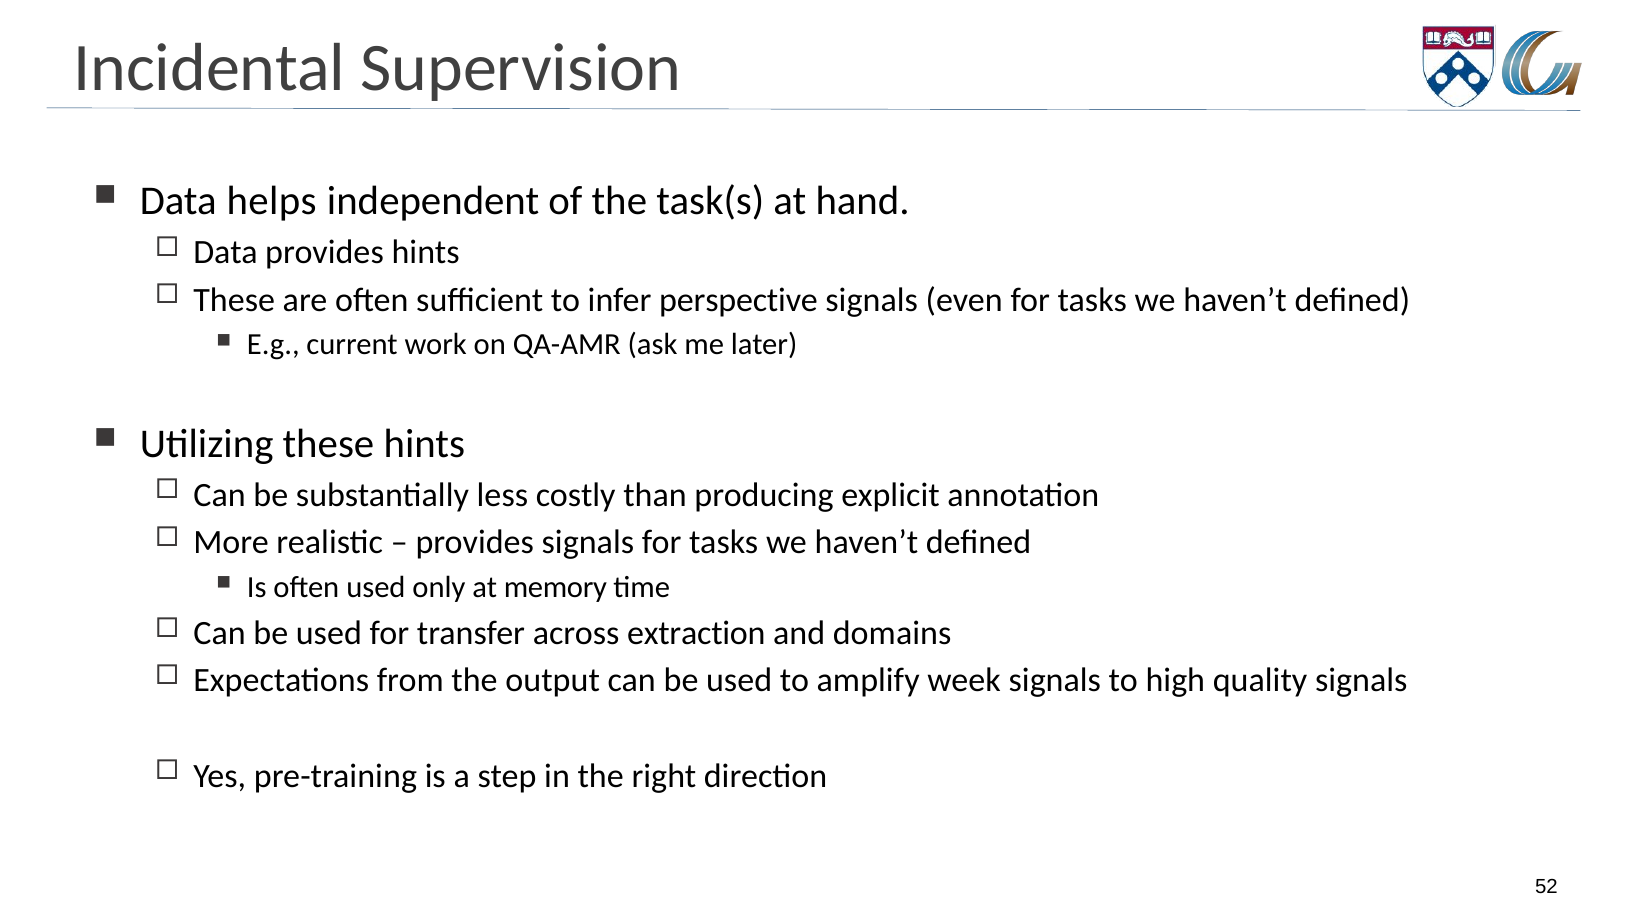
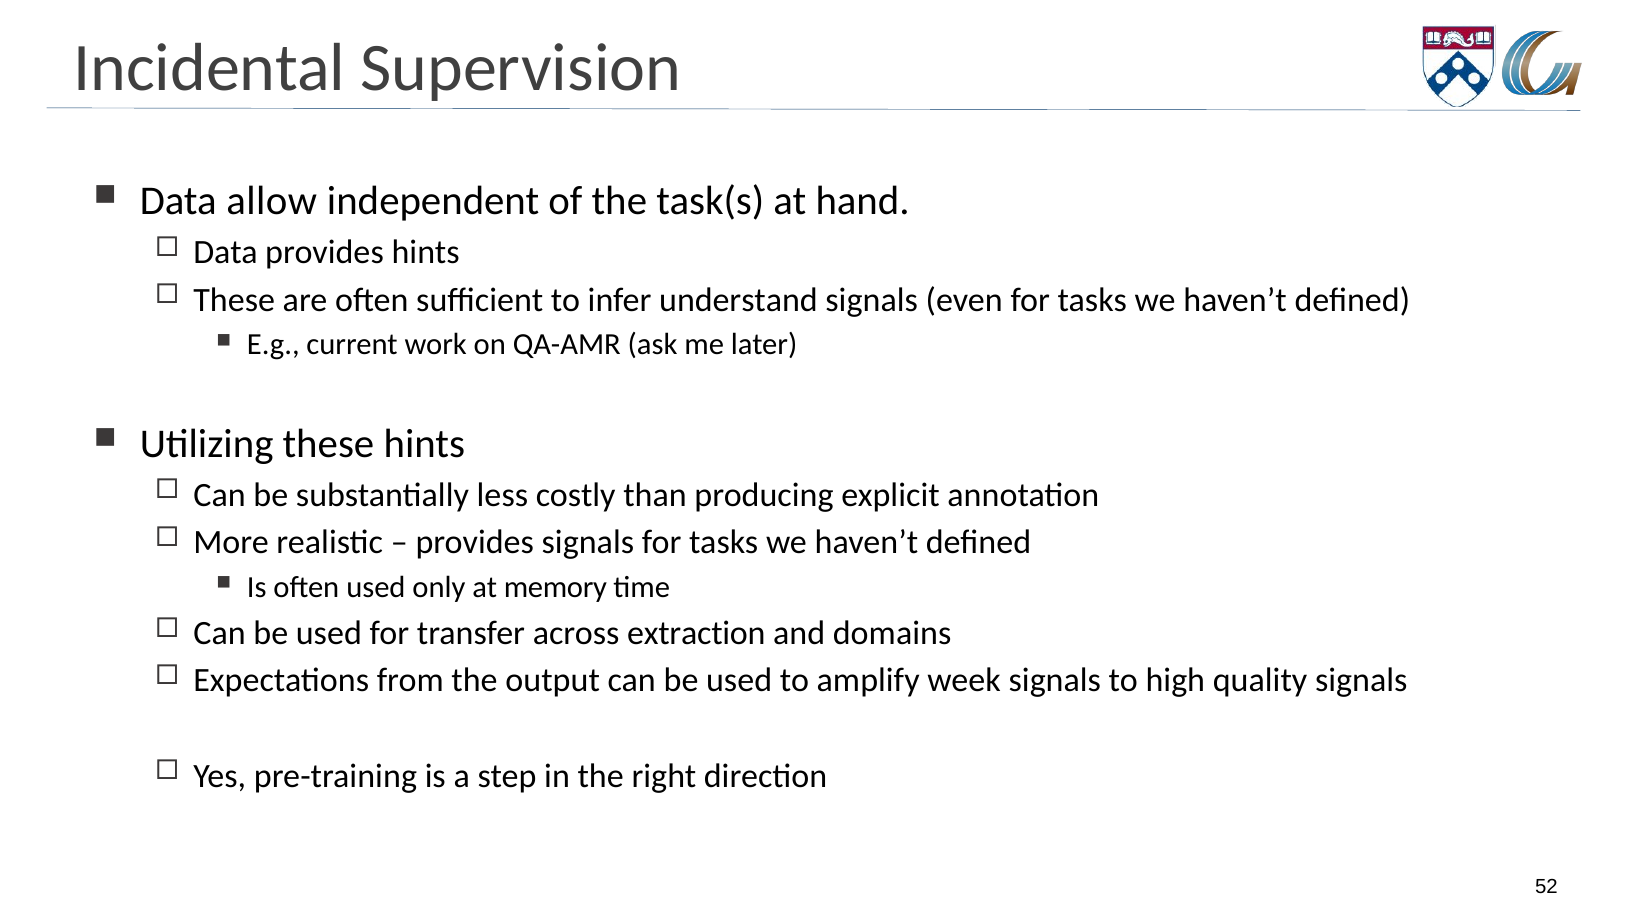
helps: helps -> allow
perspective: perspective -> understand
